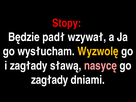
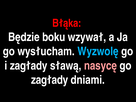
Stopy: Stopy -> Błąka
padł: padł -> boku
Wyzwolę colour: yellow -> light blue
